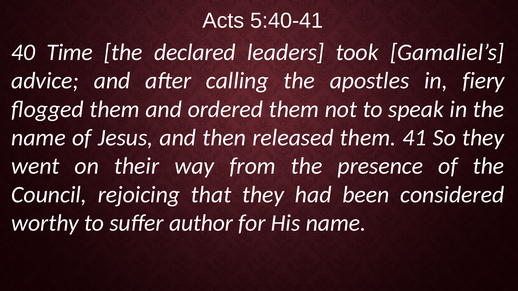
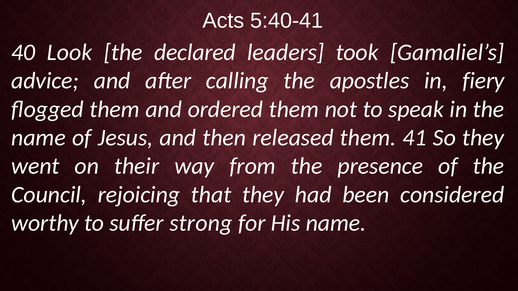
Time: Time -> Look
author: author -> strong
